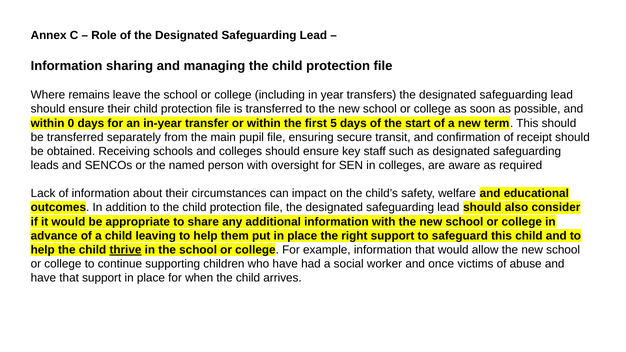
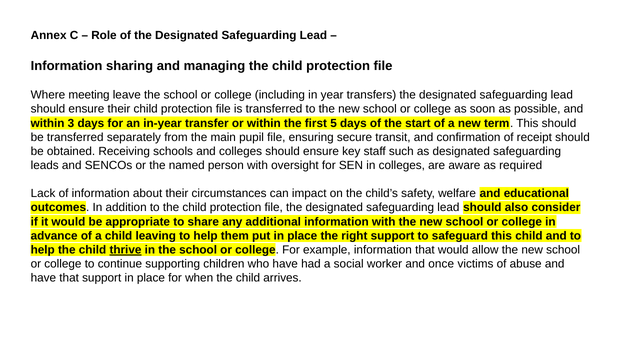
remains: remains -> meeting
0: 0 -> 3
